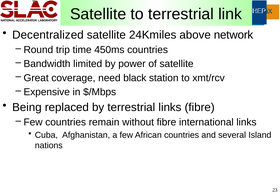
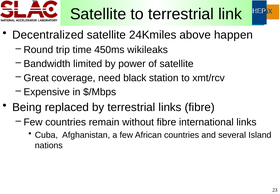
network: network -> happen
450ms countries: countries -> wikileaks
